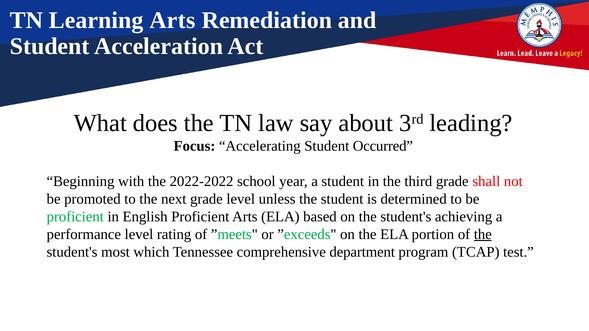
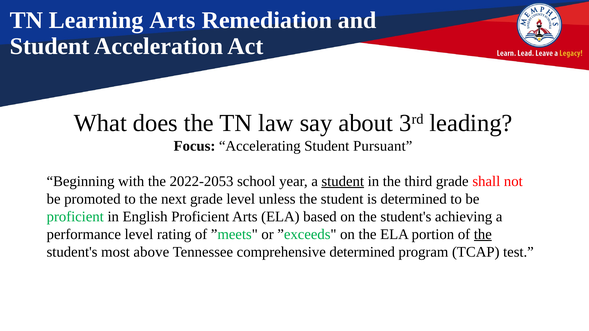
Occurred: Occurred -> Pursuant
2022-2022: 2022-2022 -> 2022-2053
student at (343, 181) underline: none -> present
which: which -> above
comprehensive department: department -> determined
